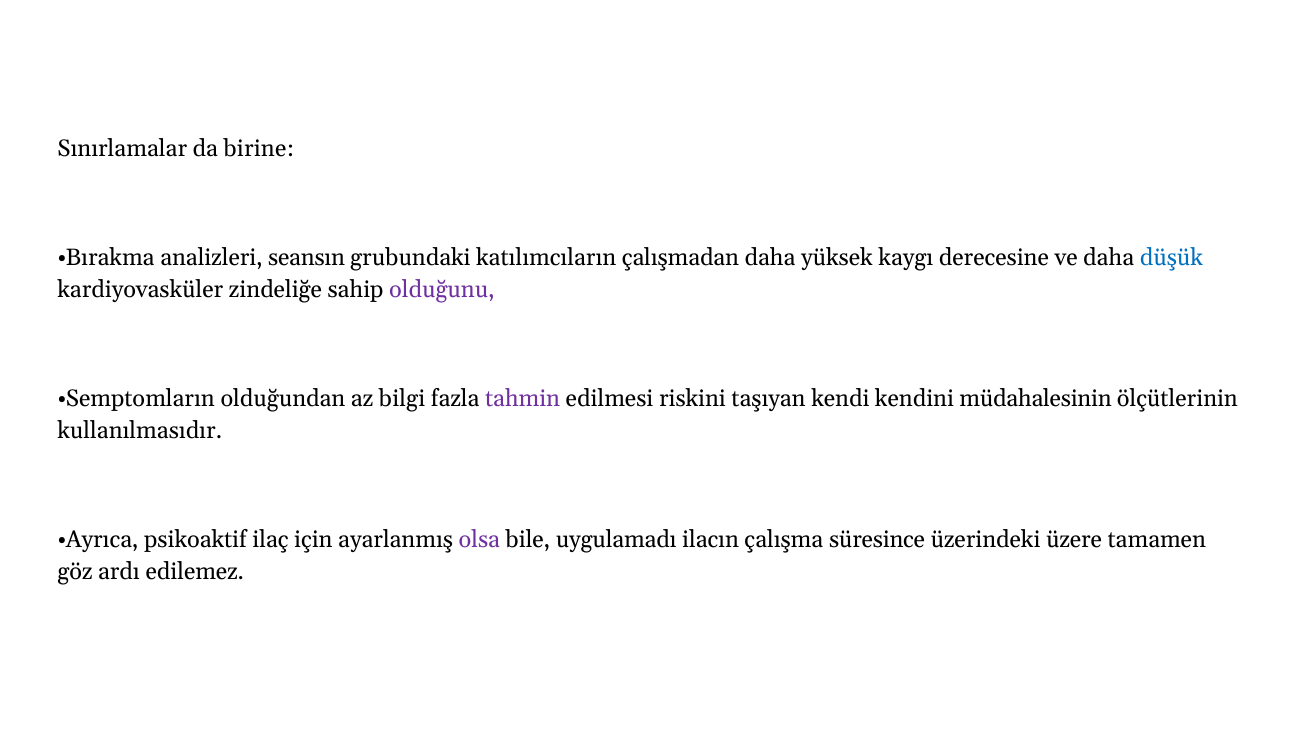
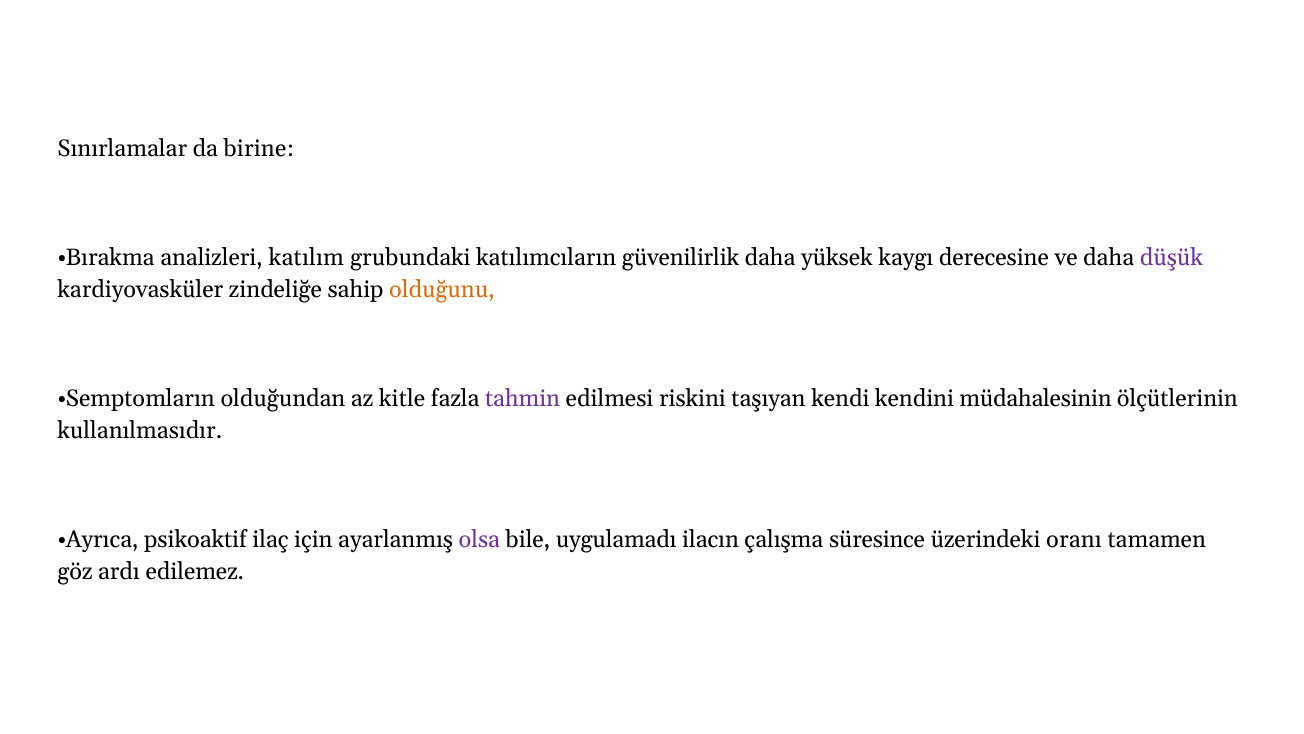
seansın: seansın -> katılım
çalışmadan: çalışmadan -> güvenilirlik
düşük colour: blue -> purple
olduğunu colour: purple -> orange
bilgi: bilgi -> kitle
üzere: üzere -> oranı
